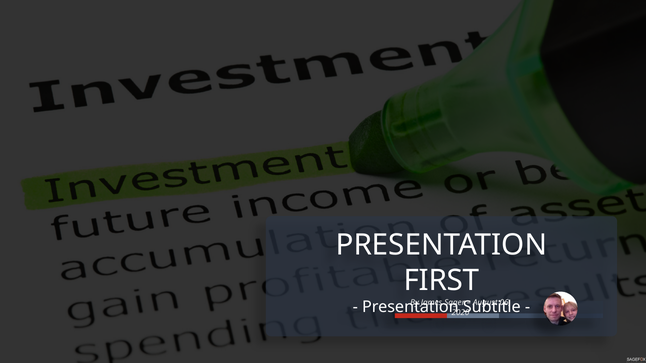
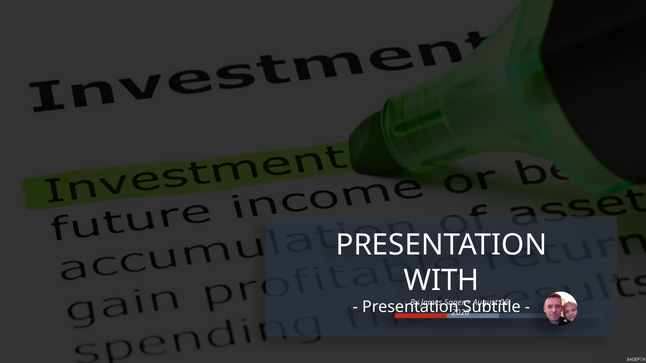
FIRST: FIRST -> WITH
